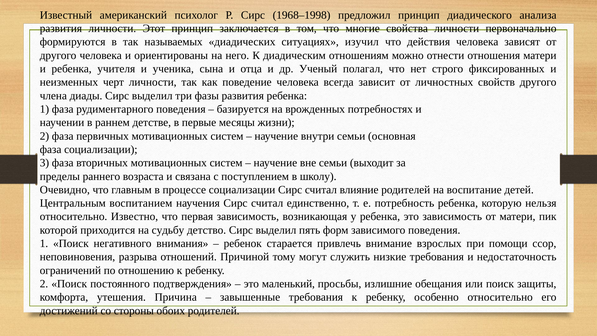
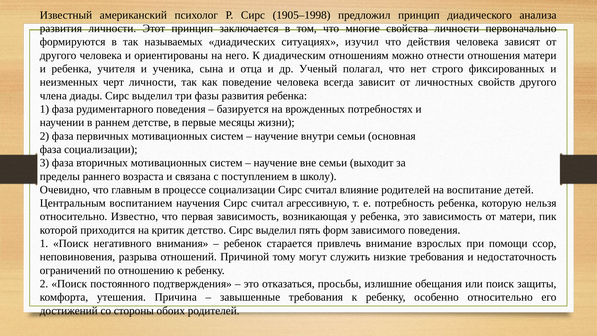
1968–1998: 1968–1998 -> 1905–1998
единственно: единственно -> агрессивную
судьбу: судьбу -> критик
маленький: маленький -> отказаться
